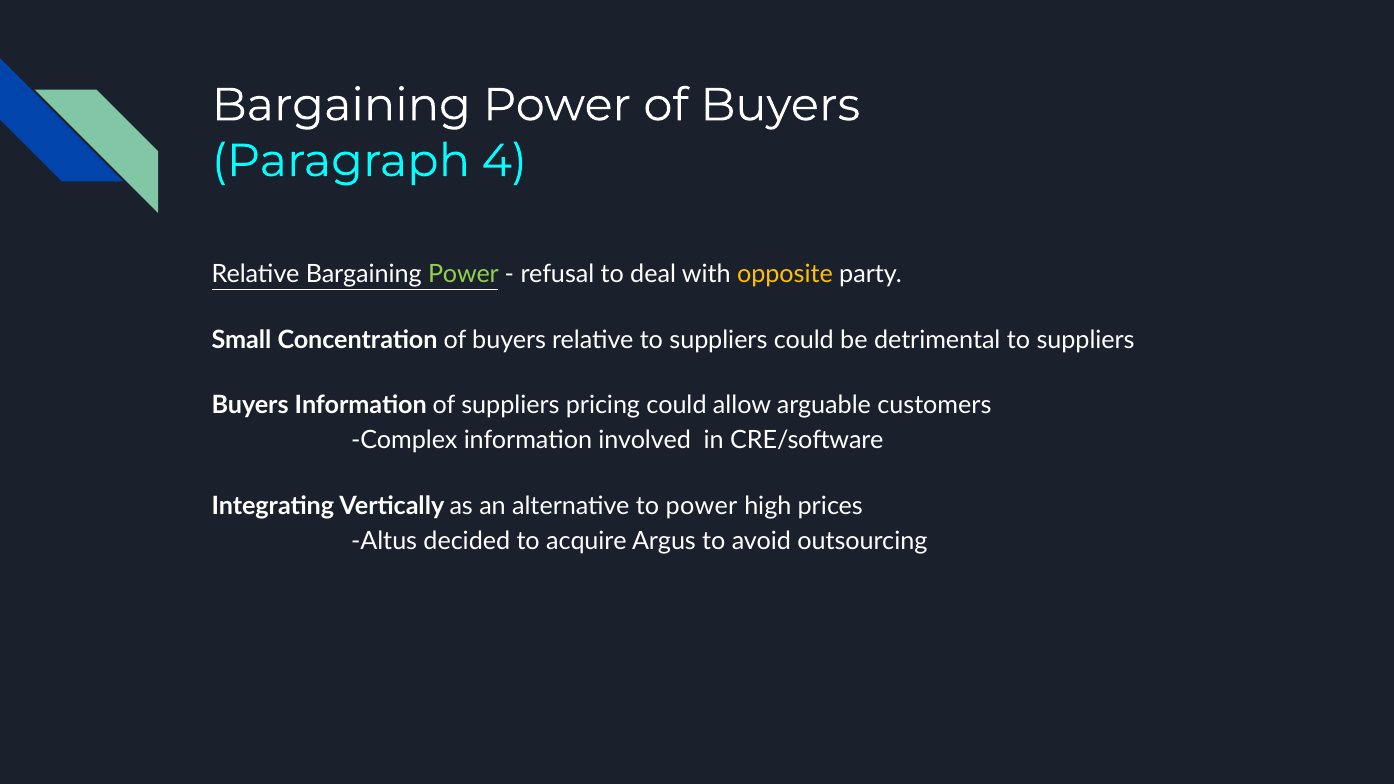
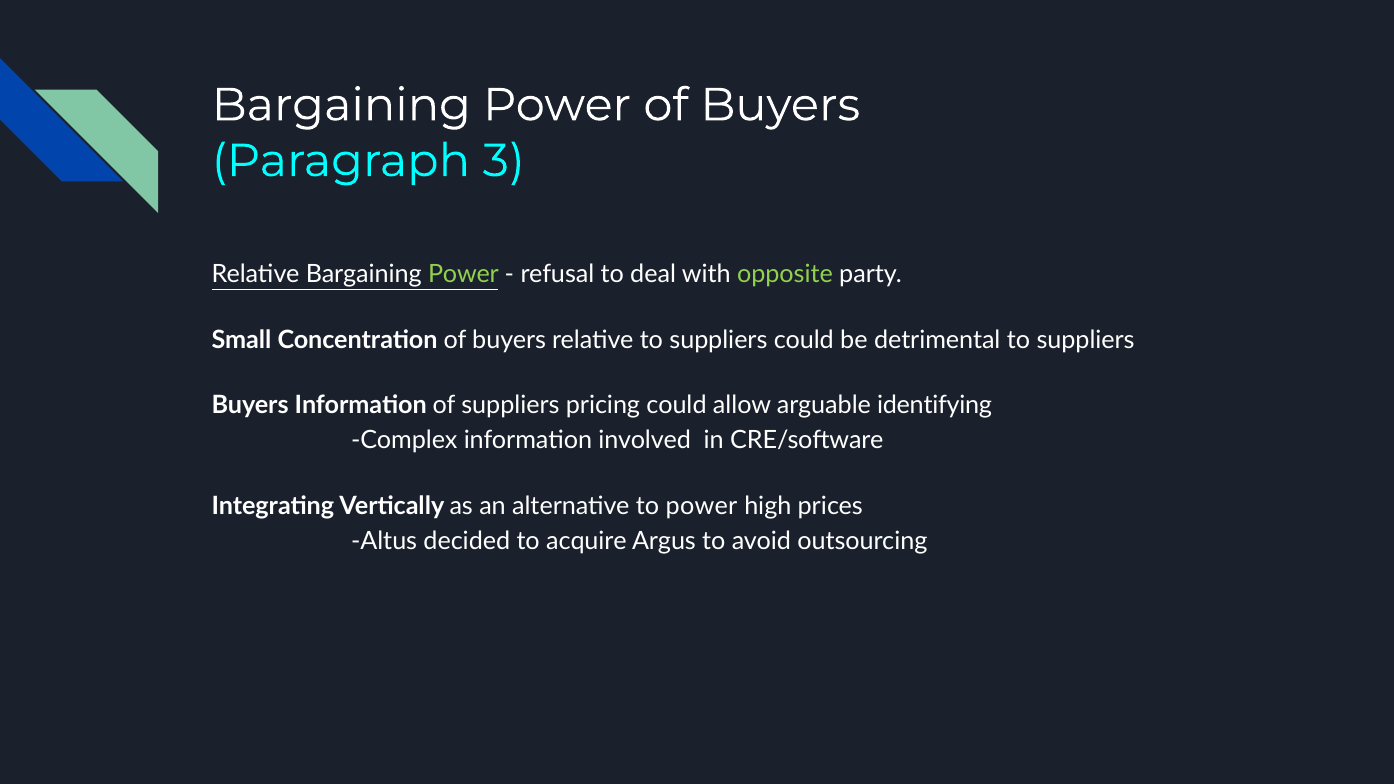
4: 4 -> 3
opposite colour: yellow -> light green
customers: customers -> identifying
